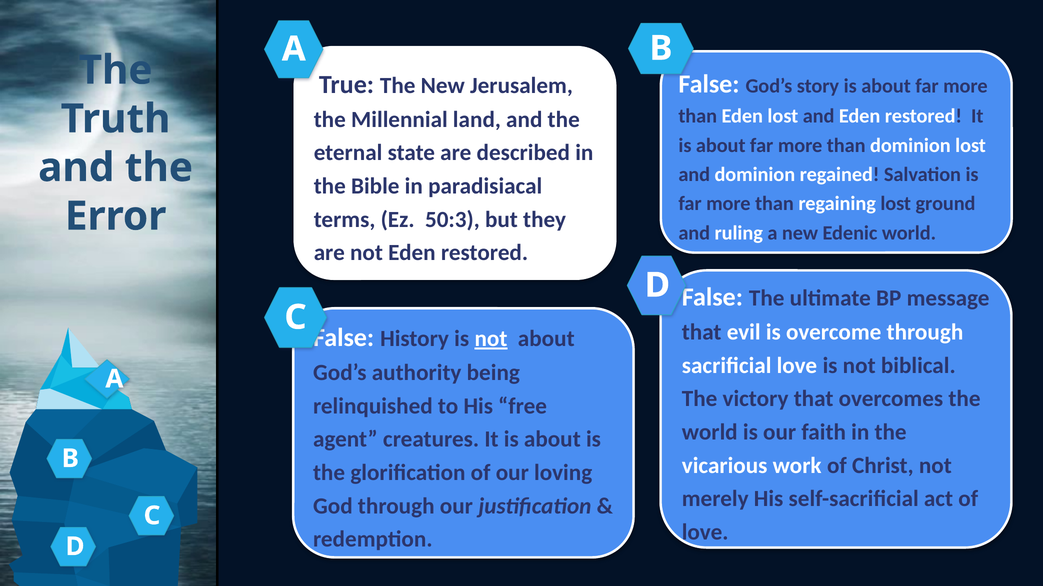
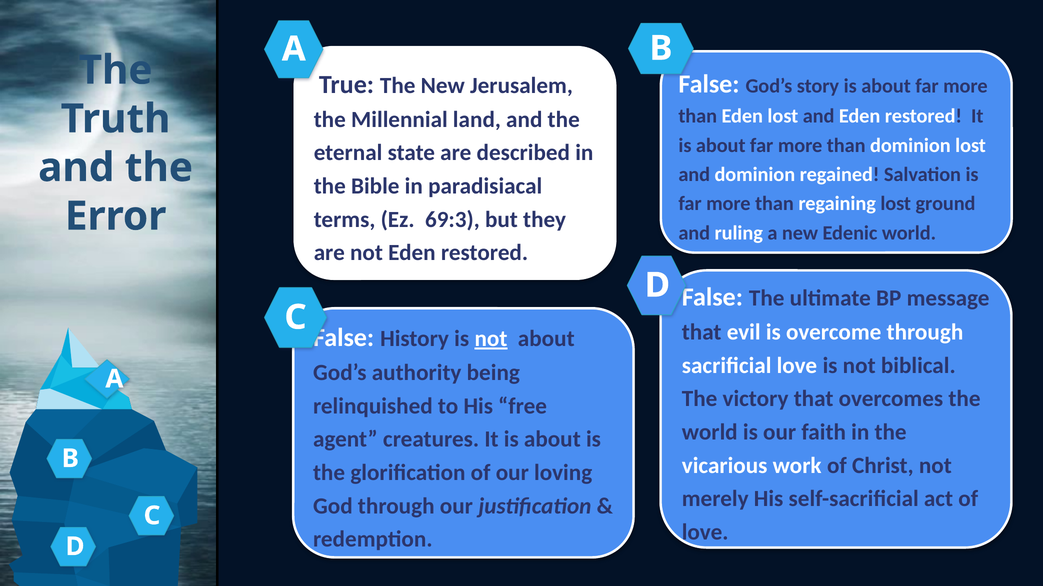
50:3: 50:3 -> 69:3
